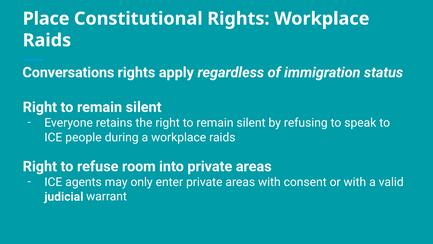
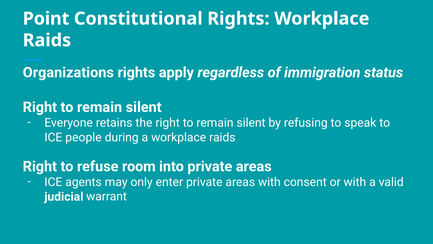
Place: Place -> Point
Conversations: Conversations -> Organizations
